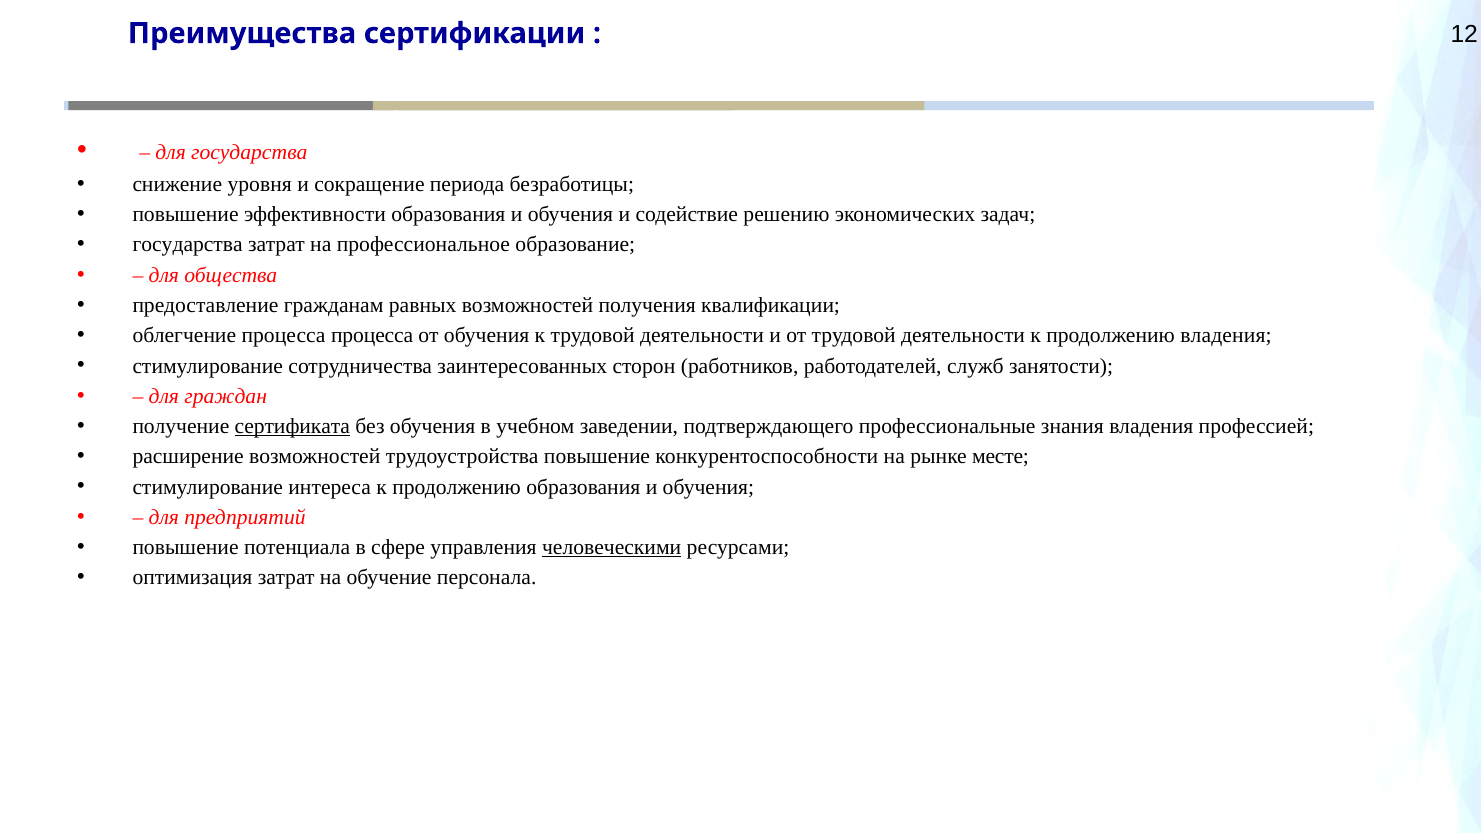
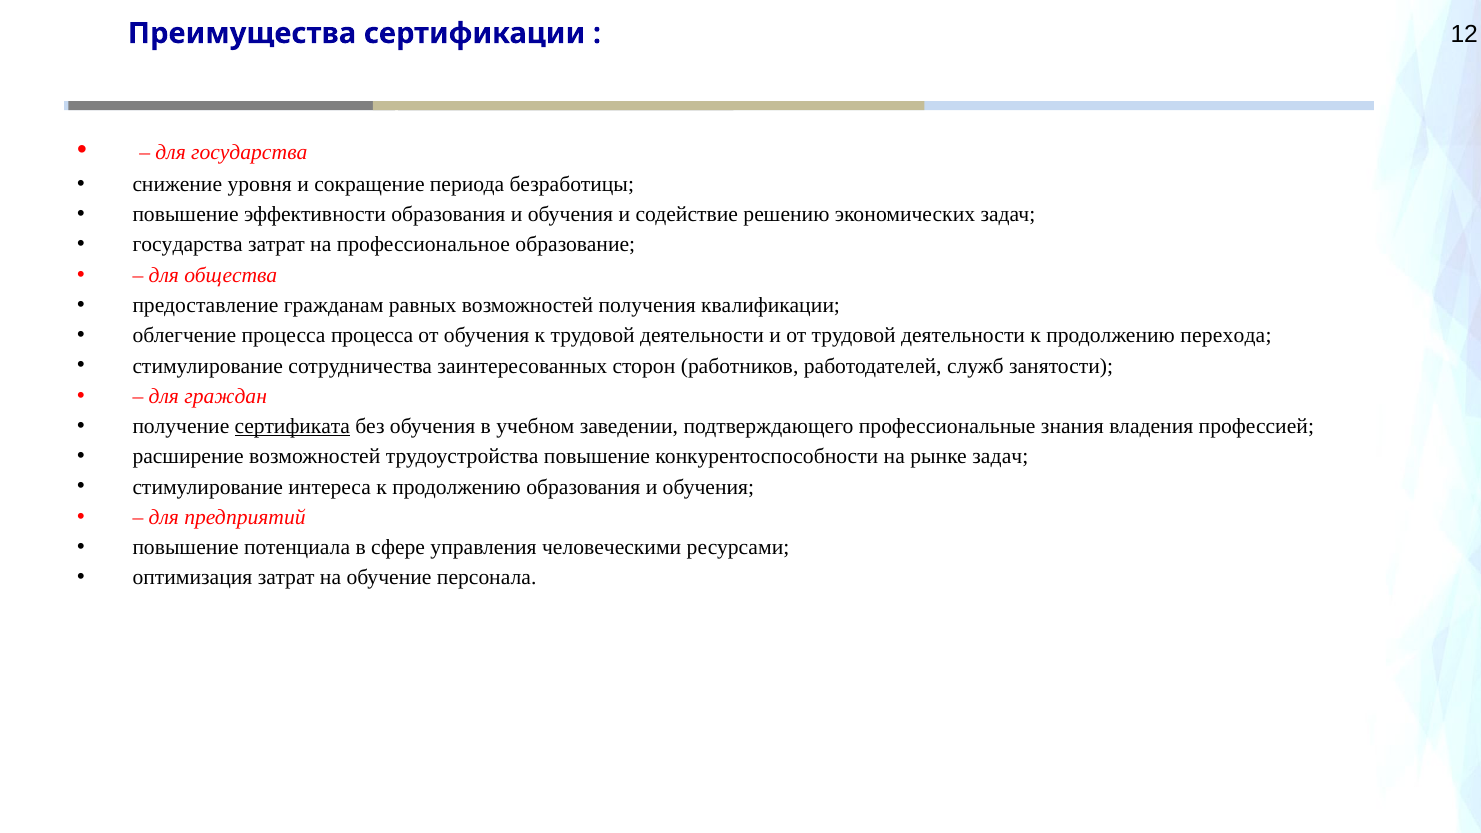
продолжению владения: владения -> перехода
рынке месте: месте -> задач
человеческими underline: present -> none
